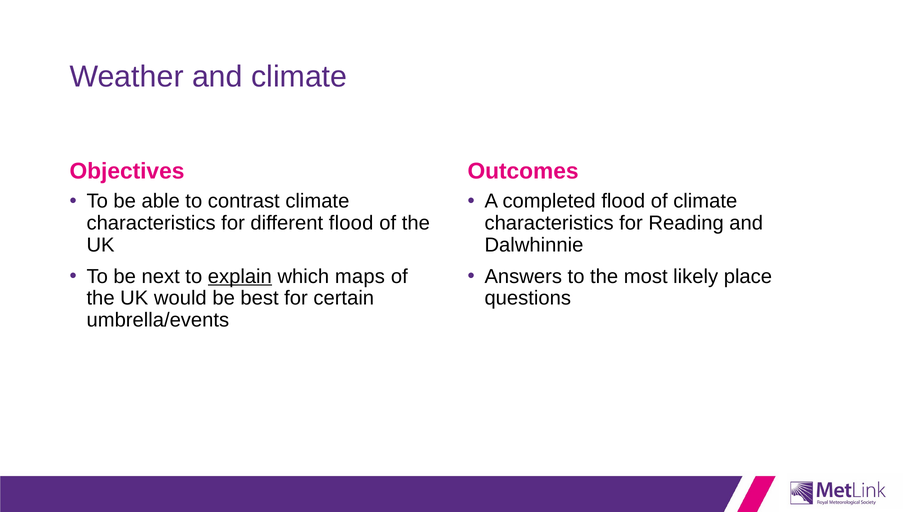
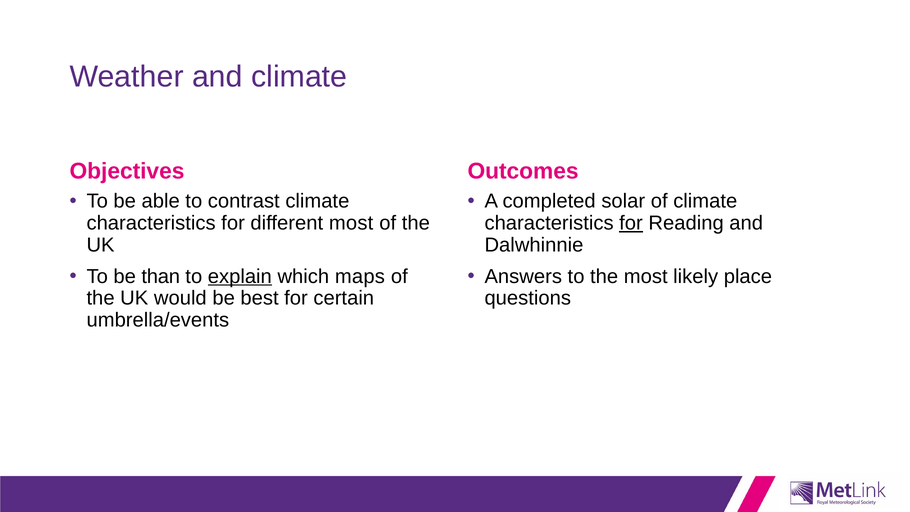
completed flood: flood -> solar
different flood: flood -> most
for at (631, 223) underline: none -> present
next: next -> than
